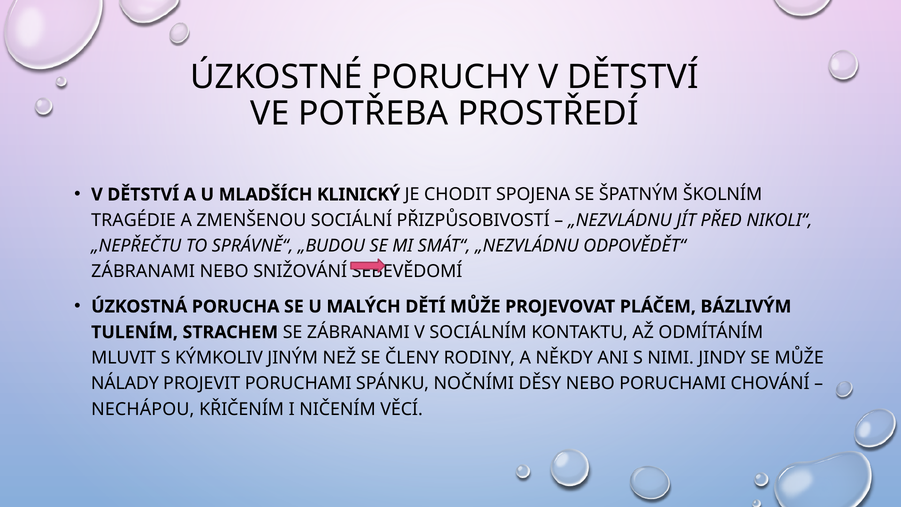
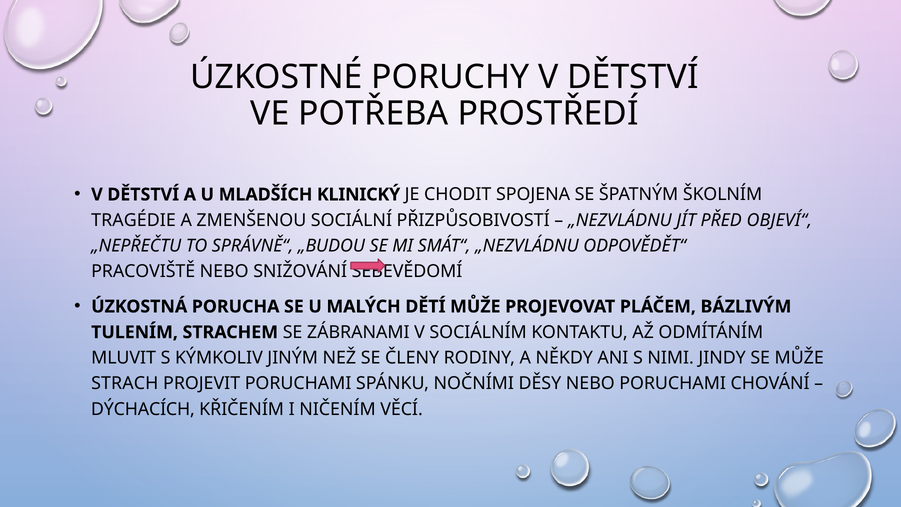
NIKOLI“: NIKOLI“ -> OBJEVÍ“
ZÁBRANAMI at (143, 271): ZÁBRANAMI -> PRACOVIŠTĚ
NÁLADY: NÁLADY -> STRACH
NECHÁPOU: NECHÁPOU -> DÝCHACÍCH
